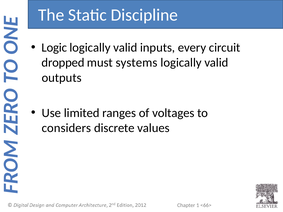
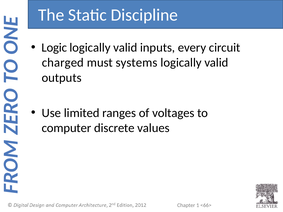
dropped: dropped -> charged
considers: considers -> computer
